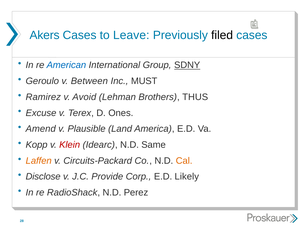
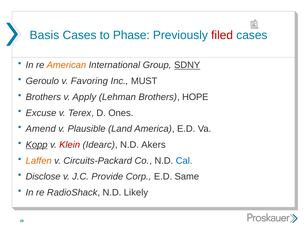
Akers: Akers -> Basis
Leave: Leave -> Phase
filed colour: black -> red
American colour: blue -> orange
Between: Between -> Favoring
Ramirez at (43, 97): Ramirez -> Brothers
Avoid: Avoid -> Apply
THUS: THUS -> HOPE
Kopp underline: none -> present
Same: Same -> Akers
Cal colour: orange -> blue
Likely: Likely -> Same
Perez: Perez -> Likely
